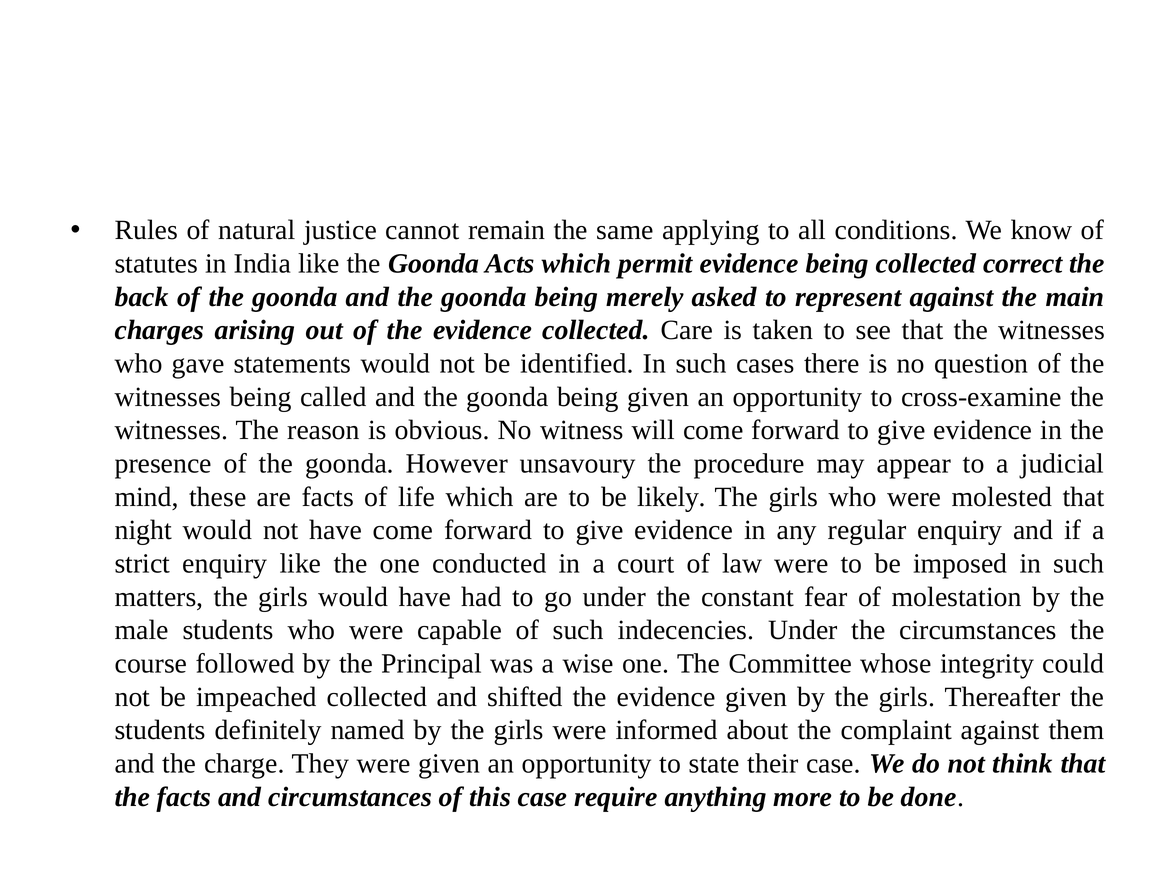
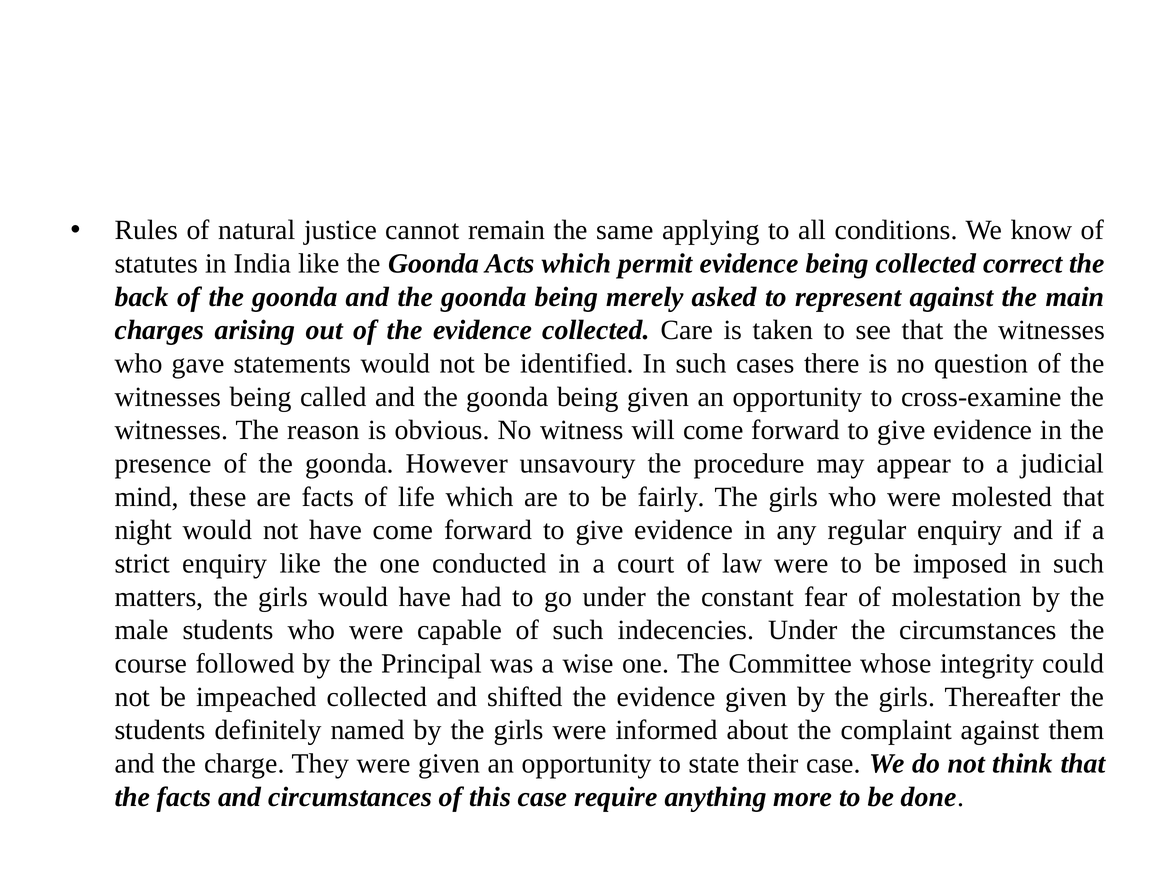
likely: likely -> fairly
